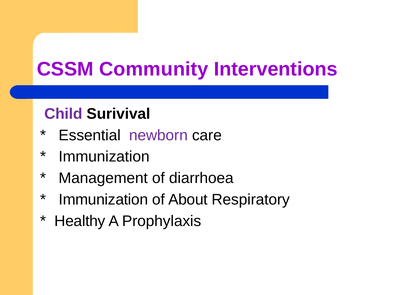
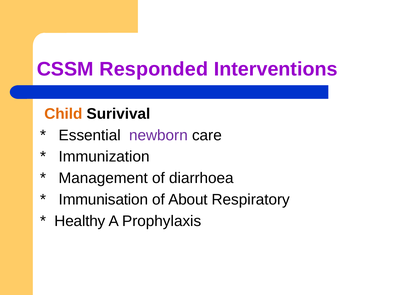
Community: Community -> Responded
Child colour: purple -> orange
Immunization at (103, 200): Immunization -> Immunisation
